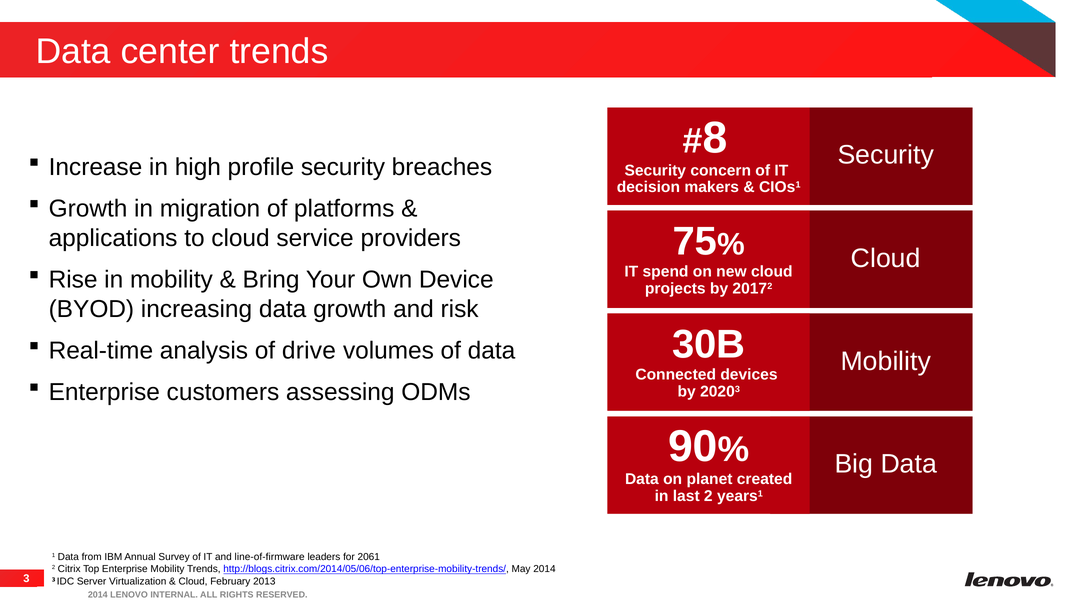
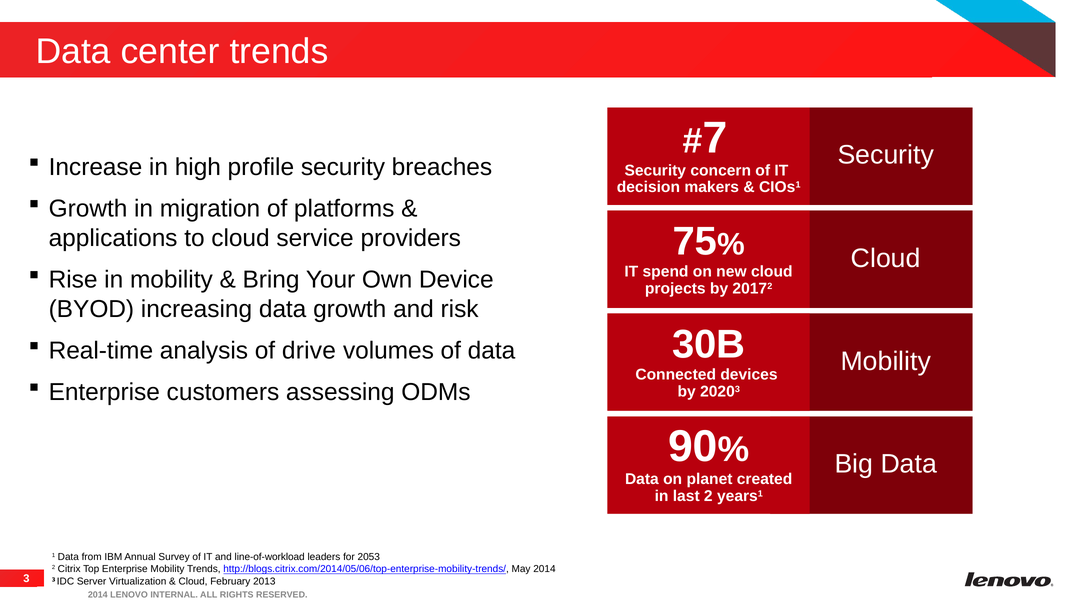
8: 8 -> 7
line-of-firmware: line-of-firmware -> line-of-workload
2061: 2061 -> 2053
